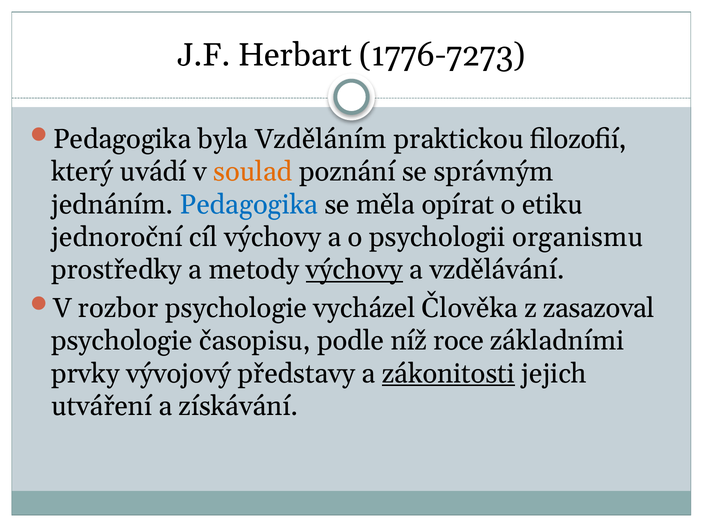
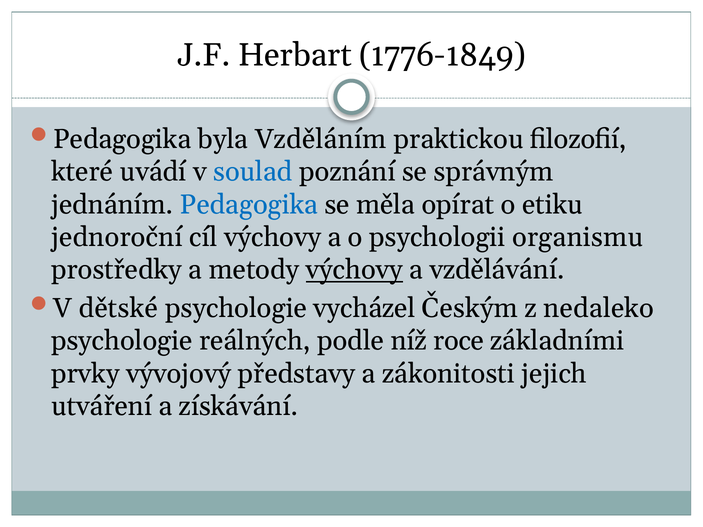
1776-7273: 1776-7273 -> 1776-1849
který: který -> které
soulad colour: orange -> blue
rozbor: rozbor -> dětské
Člověka: Člověka -> Českým
zasazoval: zasazoval -> nedaleko
časopisu: časopisu -> reálných
zákonitosti underline: present -> none
